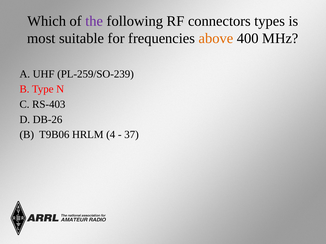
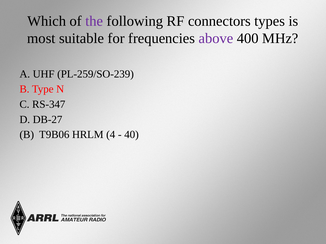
above colour: orange -> purple
RS-403: RS-403 -> RS-347
DB-26: DB-26 -> DB-27
37: 37 -> 40
